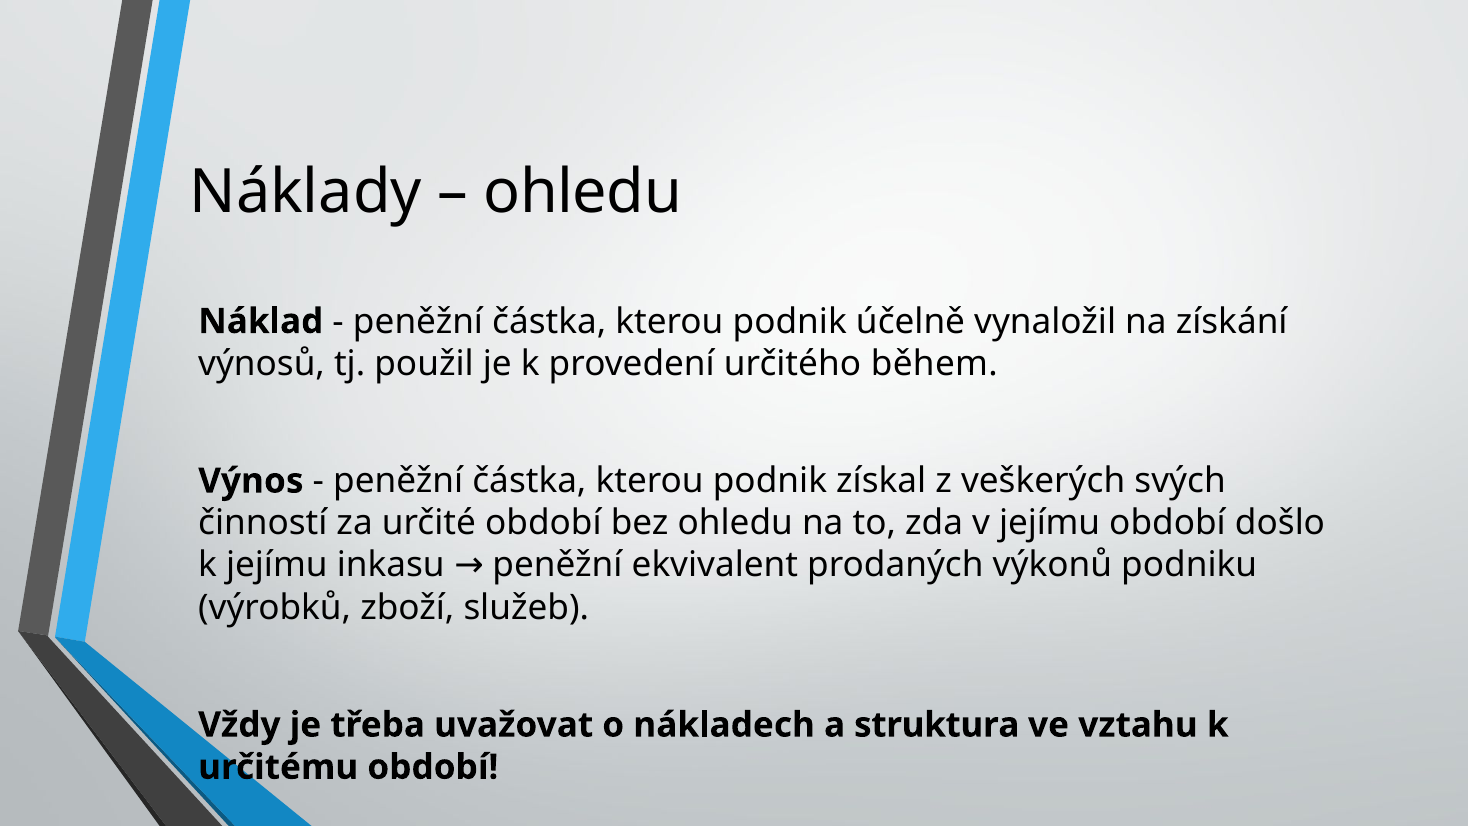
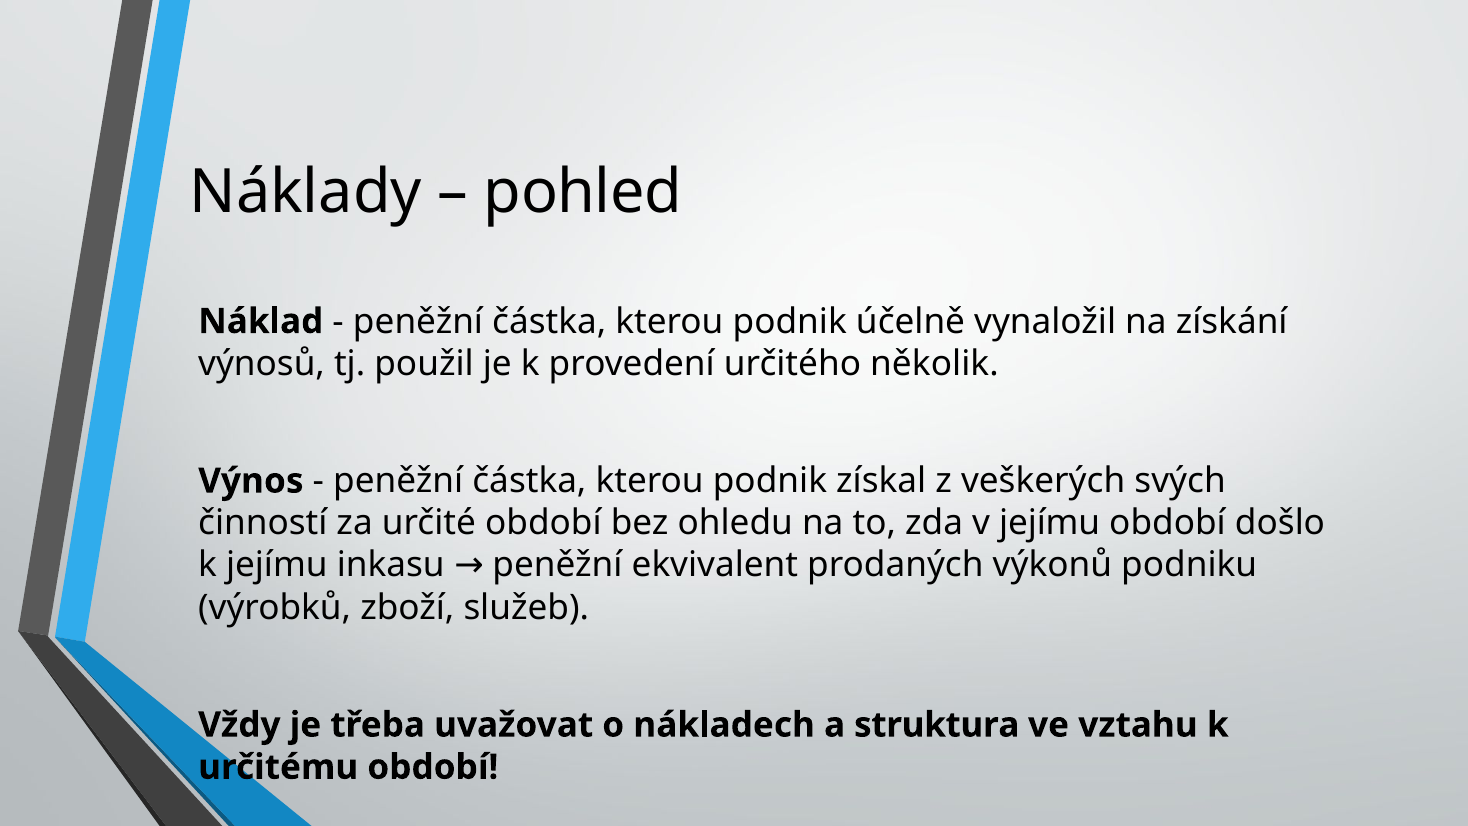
ohledu at (583, 192): ohledu -> pohled
během: během -> několik
